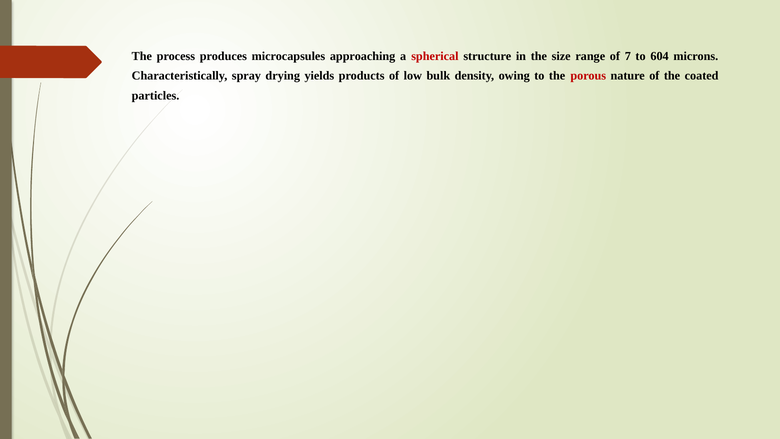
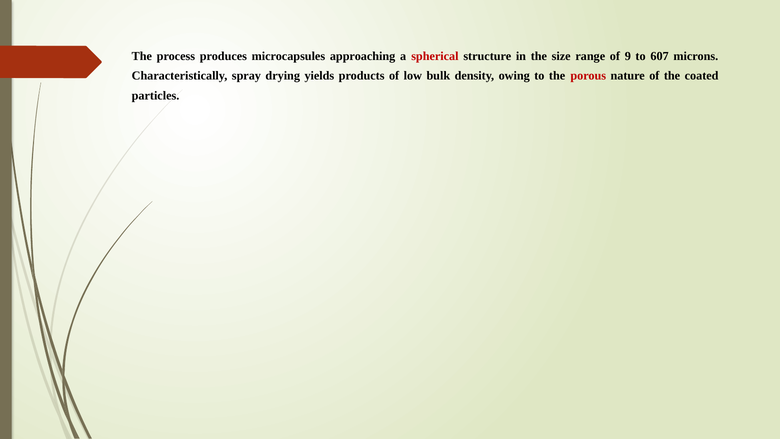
7: 7 -> 9
604: 604 -> 607
